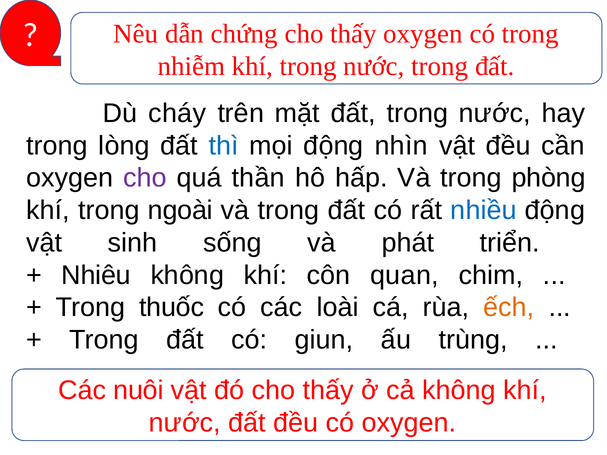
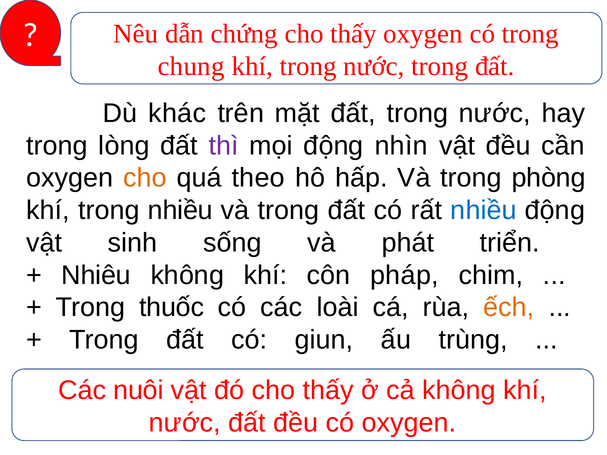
nhiễm: nhiễm -> chung
cháy: cháy -> khác
thì colour: blue -> purple
cho at (145, 178) colour: purple -> orange
thần: thần -> theo
trong ngoài: ngoài -> nhiều
quan: quan -> pháp
